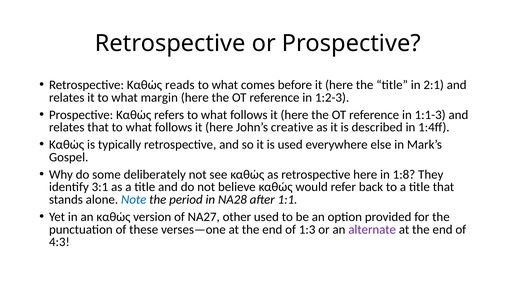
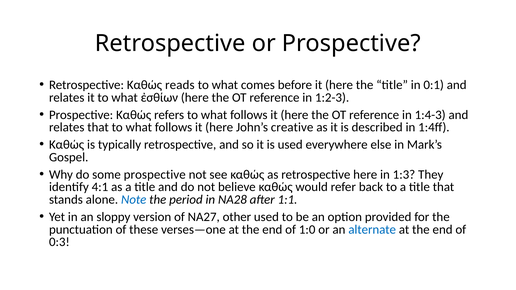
2:1: 2:1 -> 0:1
margin: margin -> ἐσθίων
1:1-3: 1:1-3 -> 1:4-3
some deliberately: deliberately -> prospective
1:8: 1:8 -> 1:3
3:1: 3:1 -> 4:1
an καθώς: καθώς -> sloppy
1:3: 1:3 -> 1:0
alternate colour: purple -> blue
4:3: 4:3 -> 0:3
